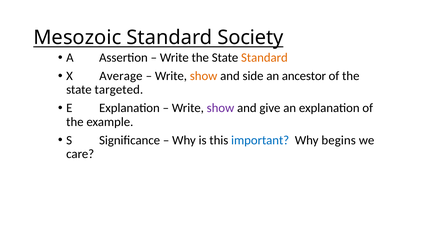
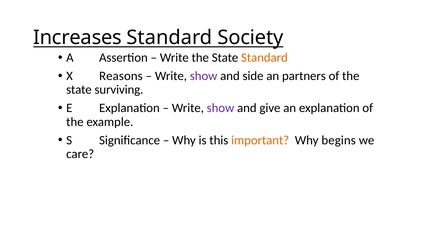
Mesozoic: Mesozoic -> Increases
Average: Average -> Reasons
show at (204, 76) colour: orange -> purple
ancestor: ancestor -> partners
targeted: targeted -> surviving
important colour: blue -> orange
